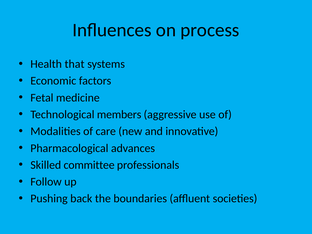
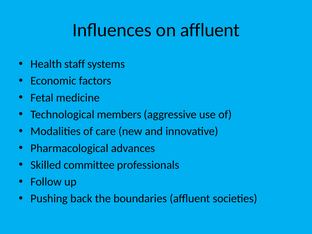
on process: process -> affluent
that: that -> staff
